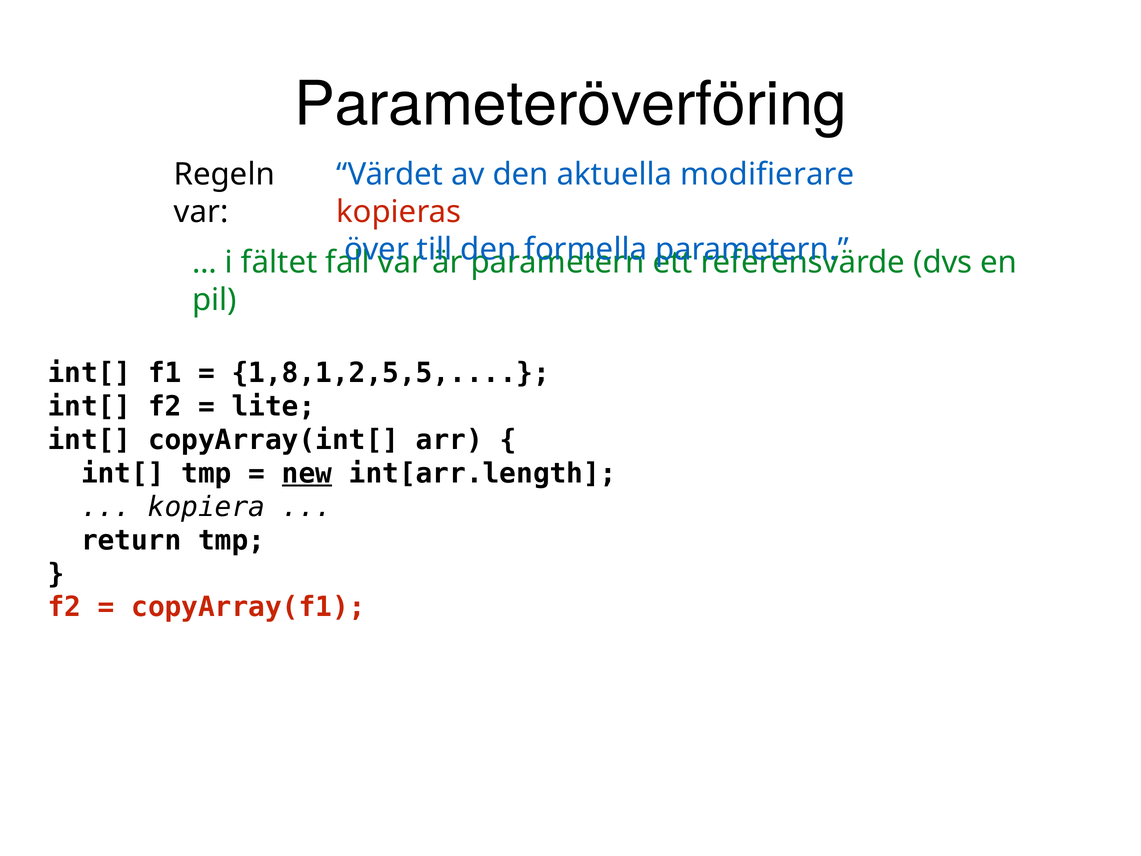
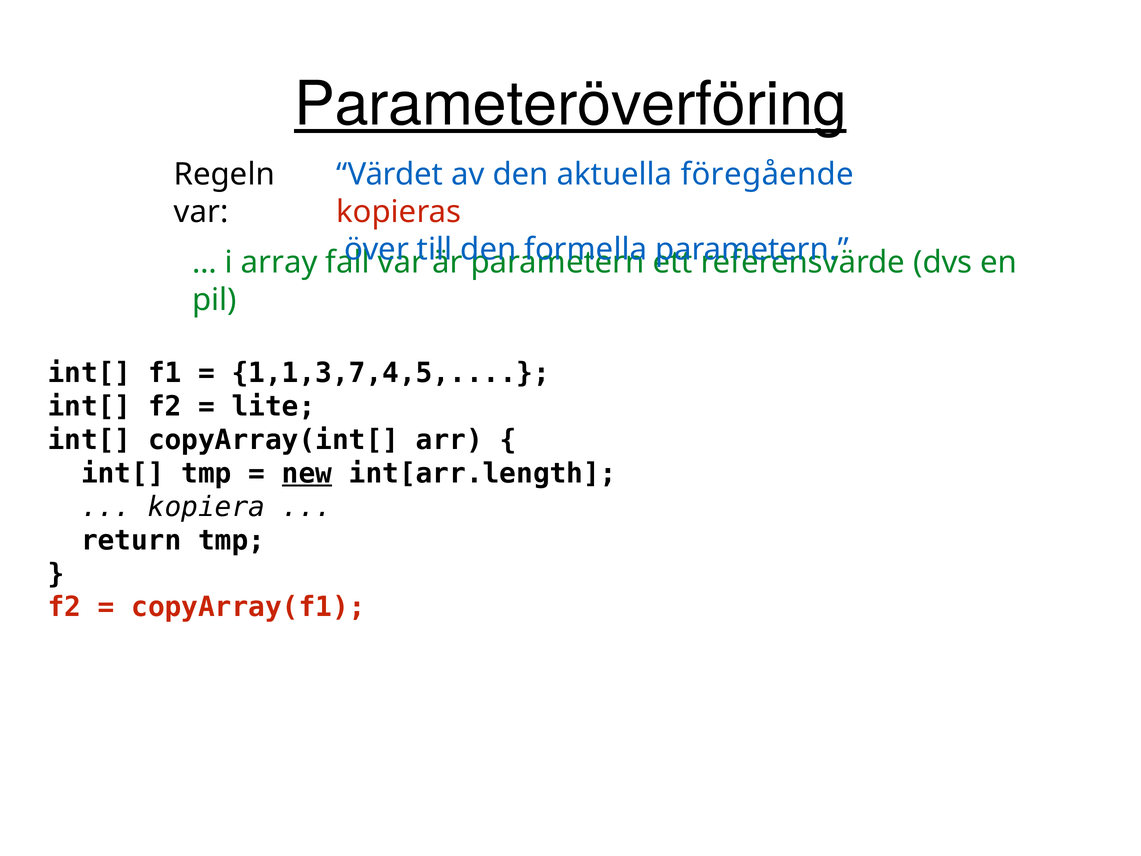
Parameteröverföring underline: none -> present
modifierare: modifierare -> föregående
fältet: fältet -> array
1,8,1,2,5,5: 1,8,1,2,5,5 -> 1,1,3,7,4,5
